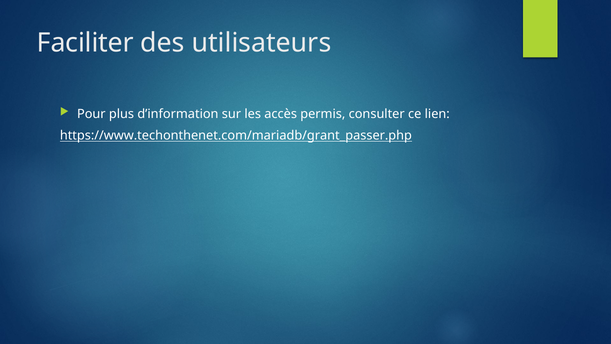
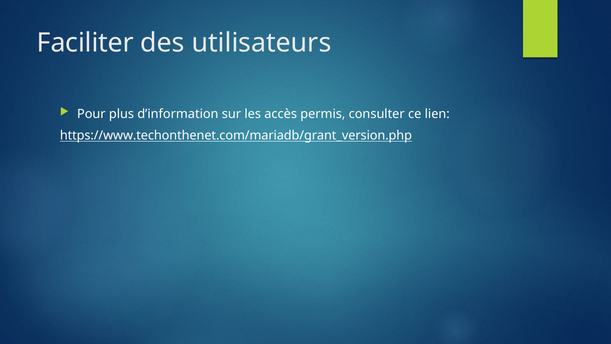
https://www.techonthenet.com/mariadb/grant_passer.php: https://www.techonthenet.com/mariadb/grant_passer.php -> https://www.techonthenet.com/mariadb/grant_version.php
